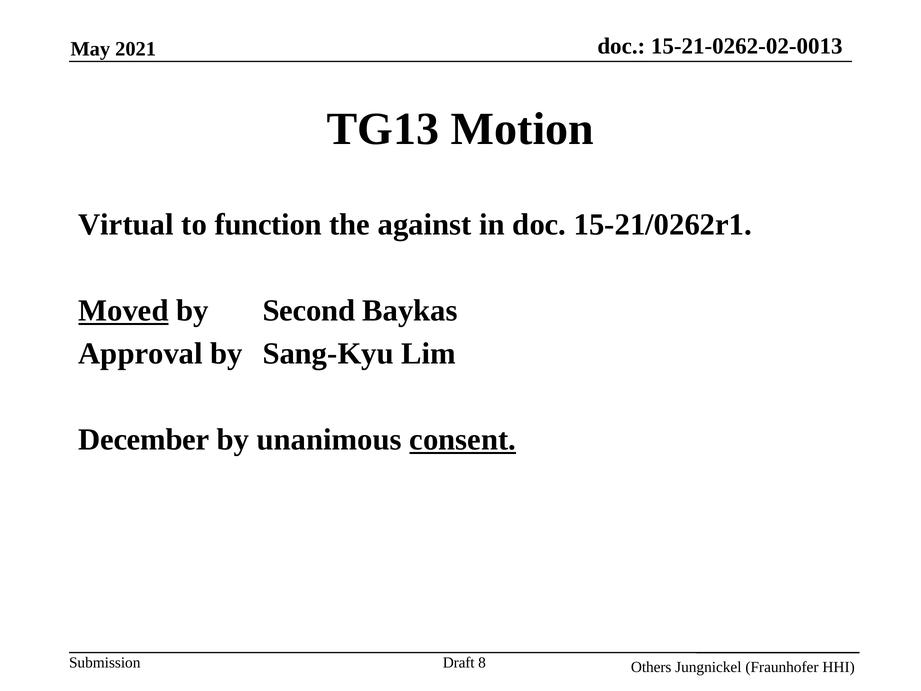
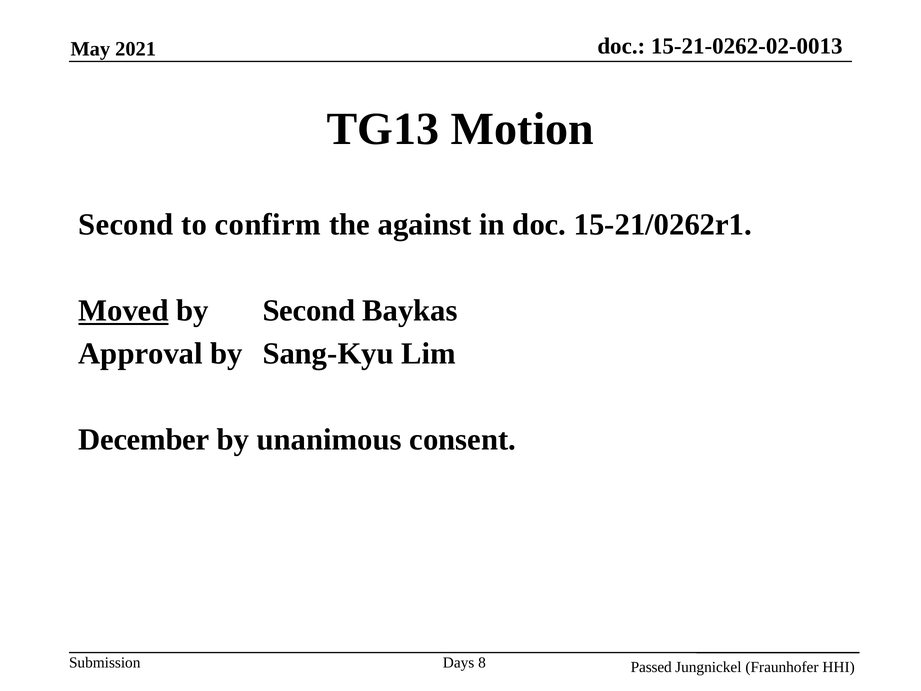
Virtual at (126, 225): Virtual -> Second
function: function -> confirm
consent underline: present -> none
Draft: Draft -> Days
Others: Others -> Passed
